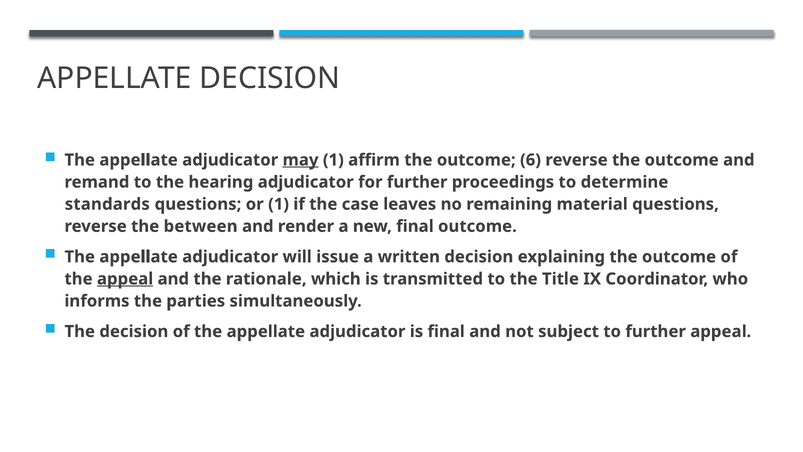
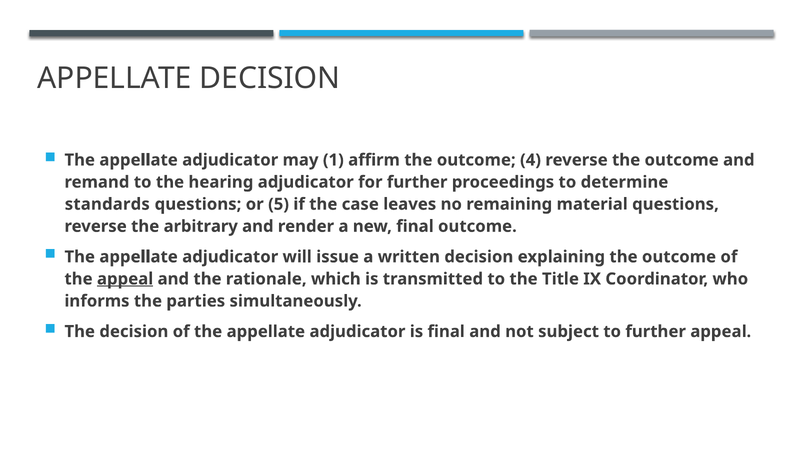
may underline: present -> none
6: 6 -> 4
or 1: 1 -> 5
between: between -> arbitrary
